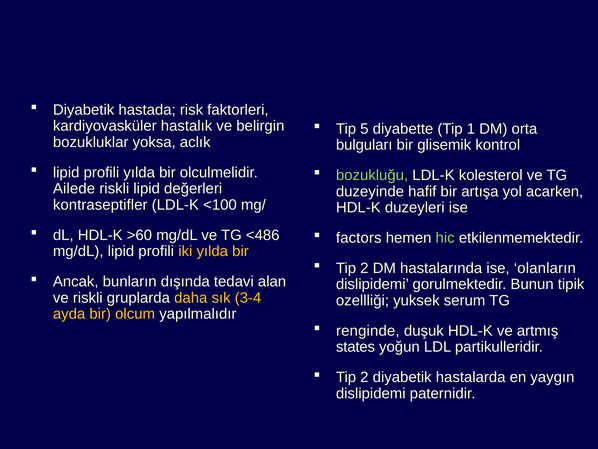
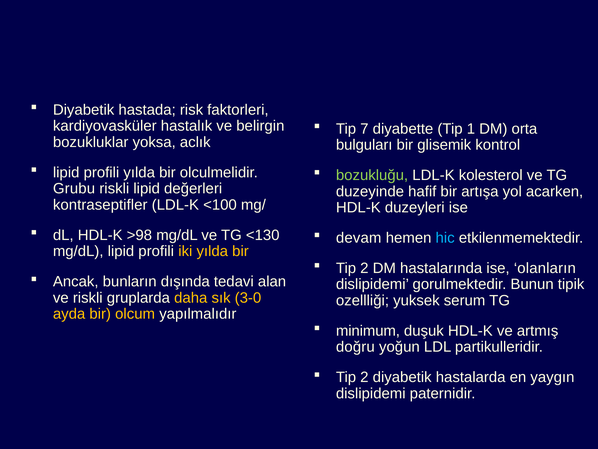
5: 5 -> 7
Ailede: Ailede -> Grubu
>60: >60 -> >98
<486: <486 -> <130
factors: factors -> devam
hic colour: light green -> light blue
3-4: 3-4 -> 3-0
renginde: renginde -> minimum
states: states -> doğru
